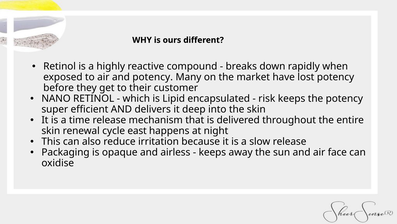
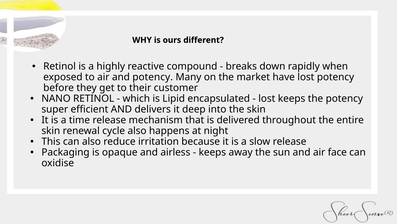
risk at (267, 98): risk -> lost
cycle east: east -> also
